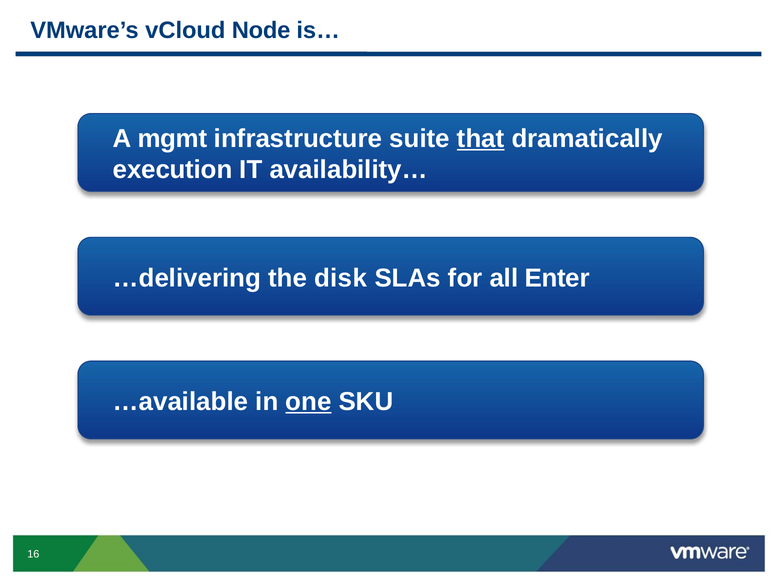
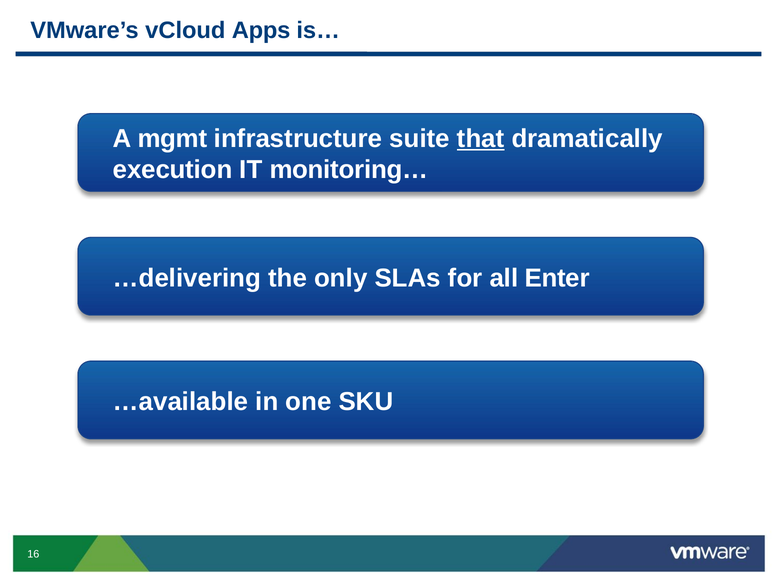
Node: Node -> Apps
availability…: availability… -> monitoring…
disk: disk -> only
one underline: present -> none
